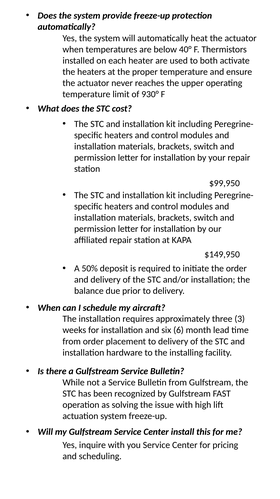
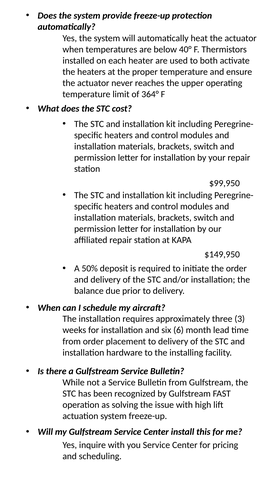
930°: 930° -> 364°
